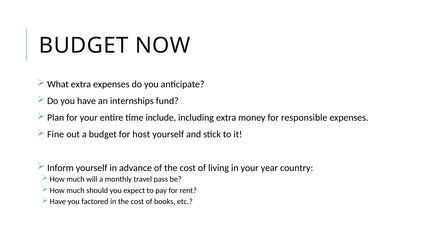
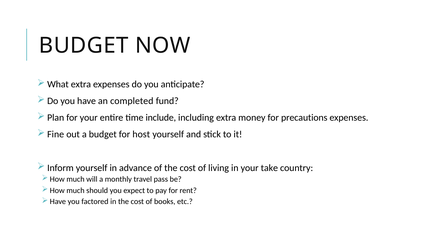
internships: internships -> completed
responsible: responsible -> precautions
year: year -> take
